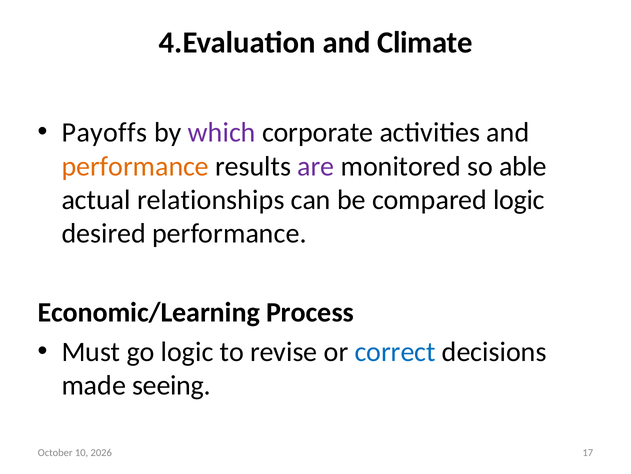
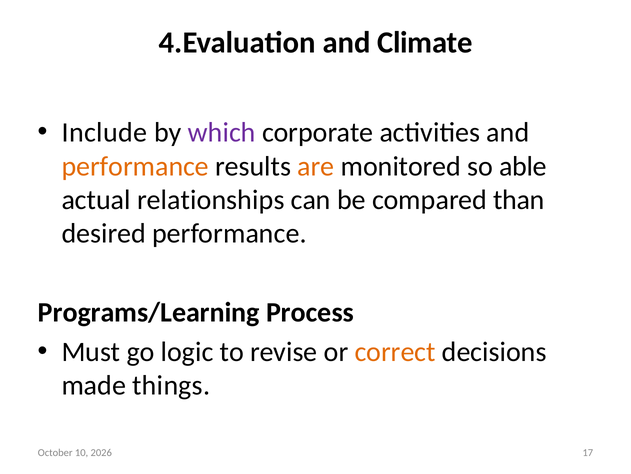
Payoffs: Payoffs -> Include
are colour: purple -> orange
compared logic: logic -> than
Economic/Learning: Economic/Learning -> Programs/Learning
correct colour: blue -> orange
seeing: seeing -> things
